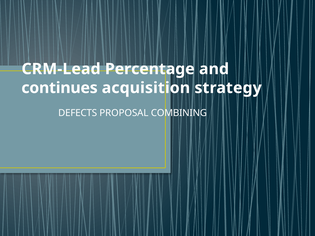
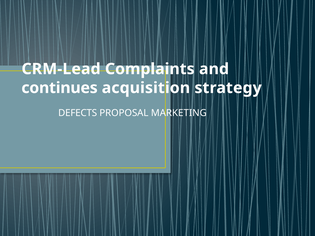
Percentage: Percentage -> Complaints
COMBINING: COMBINING -> MARKETING
